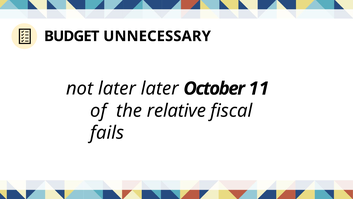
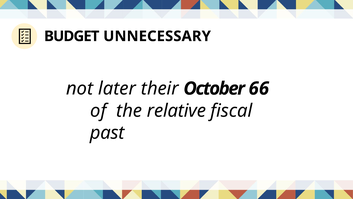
later later: later -> their
11: 11 -> 66
fails: fails -> past
